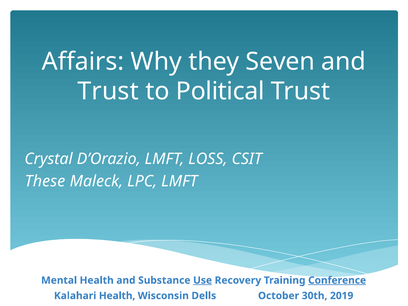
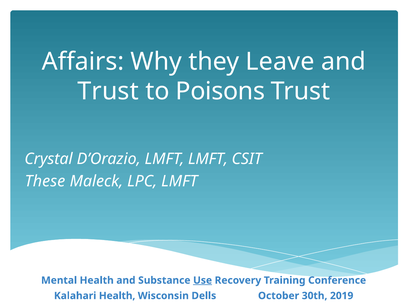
Seven: Seven -> Leave
Political: Political -> Poisons
LMFT LOSS: LOSS -> LMFT
Conference underline: present -> none
